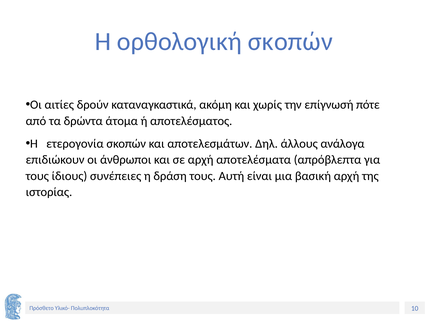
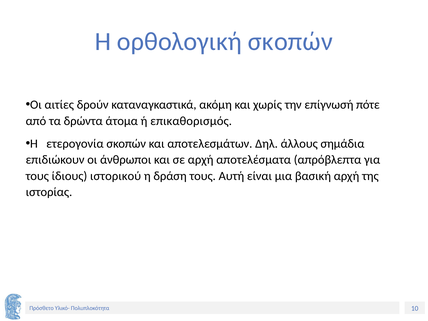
αποτελέσματος: αποτελέσματος -> επικαθορισμός
ανάλογα: ανάλογα -> σημάδια
συνέπειες: συνέπειες -> ιστορικού
